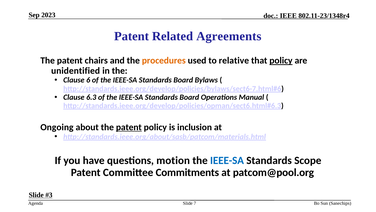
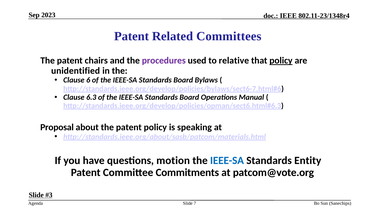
Agreements: Agreements -> Committees
procedures colour: orange -> purple
Ongoing: Ongoing -> Proposal
patent at (129, 127) underline: present -> none
inclusion: inclusion -> speaking
Scope: Scope -> Entity
patcom@pool.org: patcom@pool.org -> patcom@vote.org
